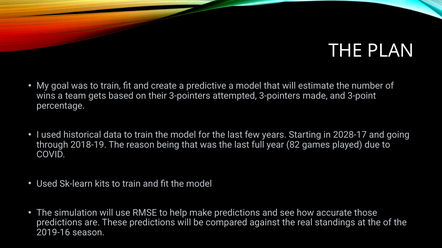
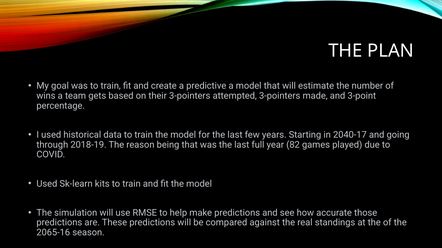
2028-17: 2028-17 -> 2040-17
2019-16: 2019-16 -> 2065-16
